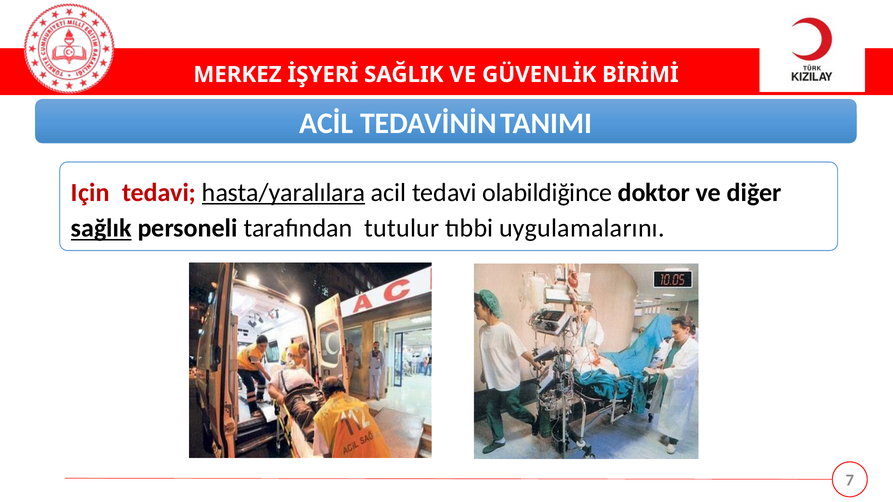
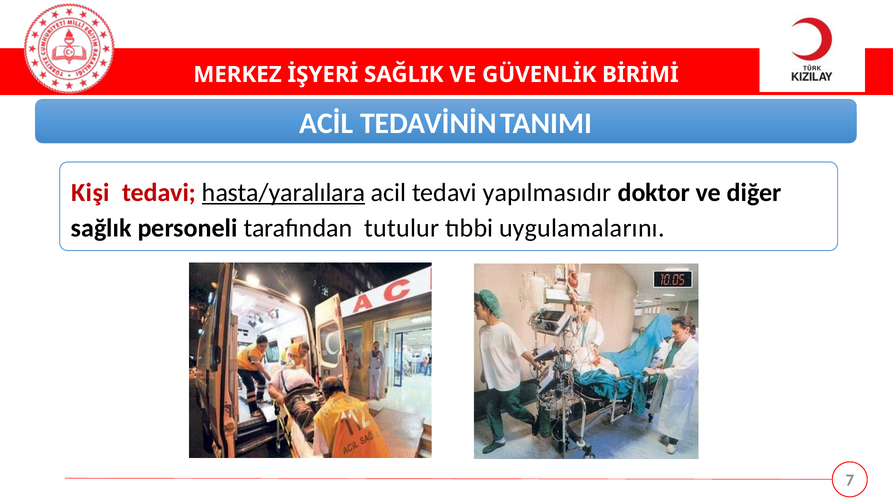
Için: Için -> Kişi
olabildiğince: olabildiğince -> yapılmasıdır
sağlık underline: present -> none
